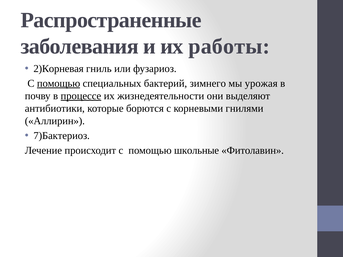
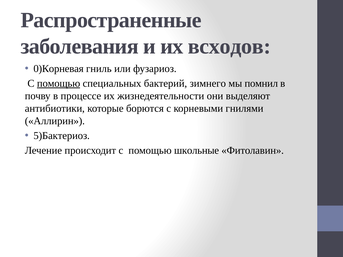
работы: работы -> всходов
2)Корневая: 2)Корневая -> 0)Корневая
урожая: урожая -> помнил
процессе underline: present -> none
7)Бактериоз: 7)Бактериоз -> 5)Бактериоз
